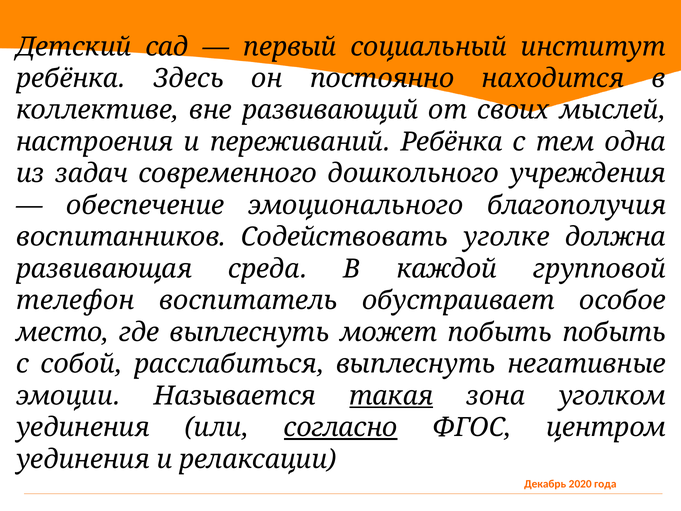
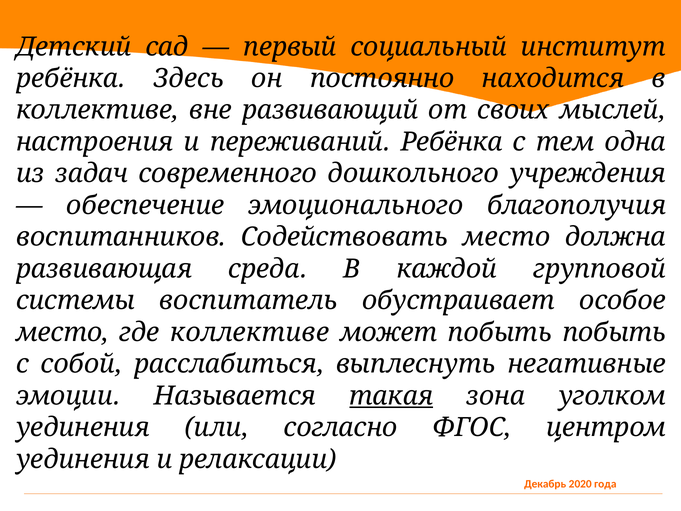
Содействовать уголке: уголке -> место
телефон: телефон -> системы
где выплеснуть: выплеснуть -> коллективе
согласно underline: present -> none
